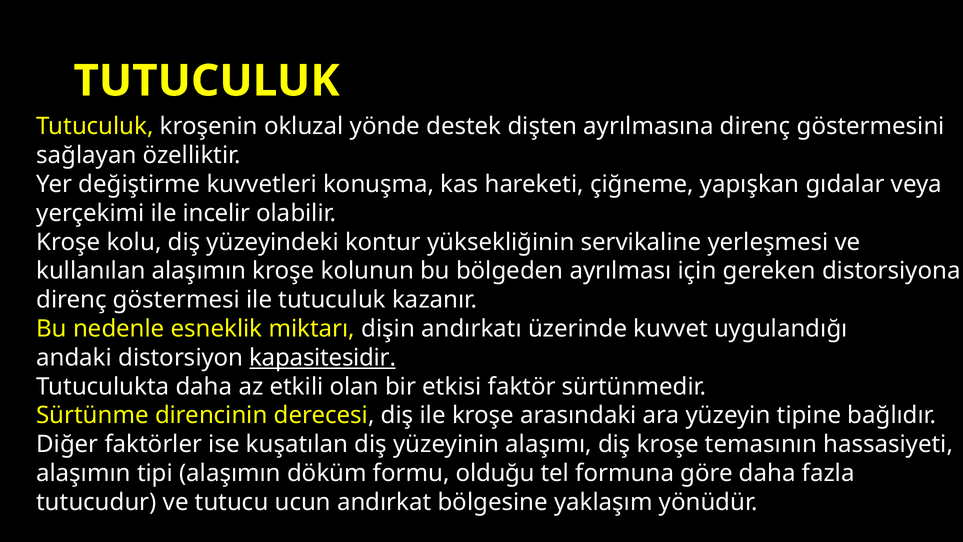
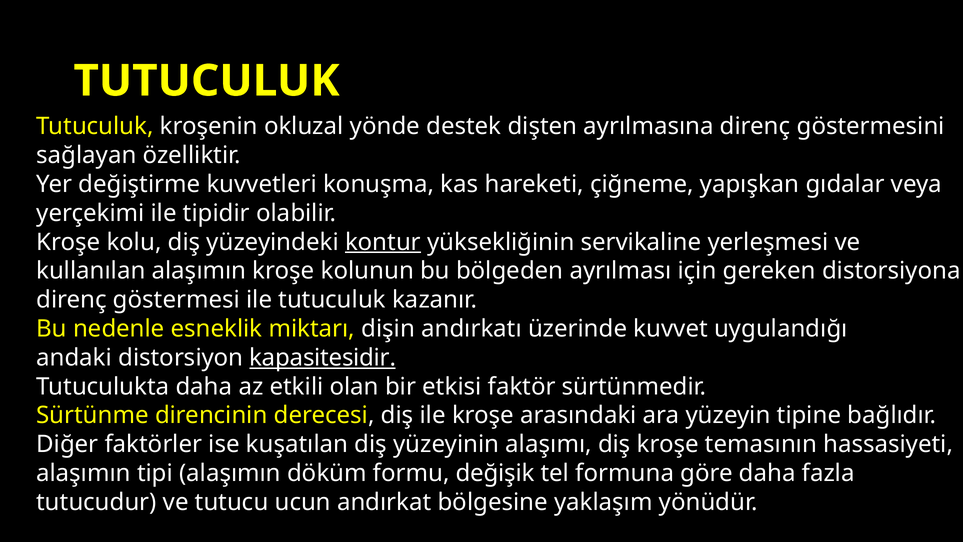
incelir: incelir -> tipidir
kontur underline: none -> present
olduğu: olduğu -> değişik
